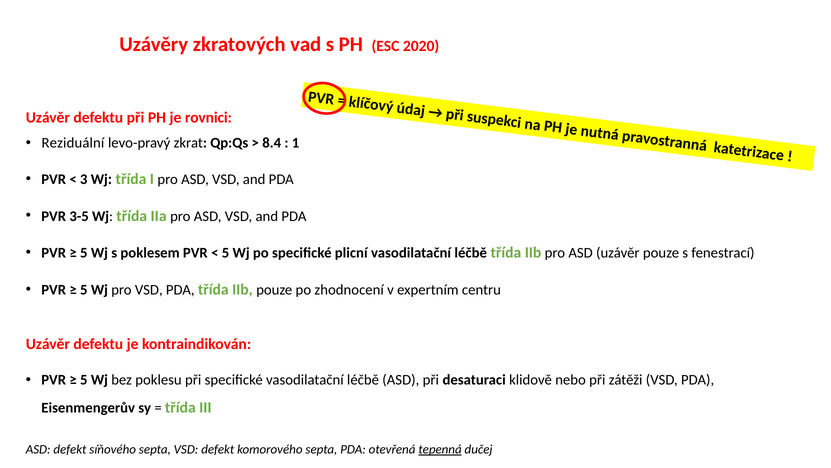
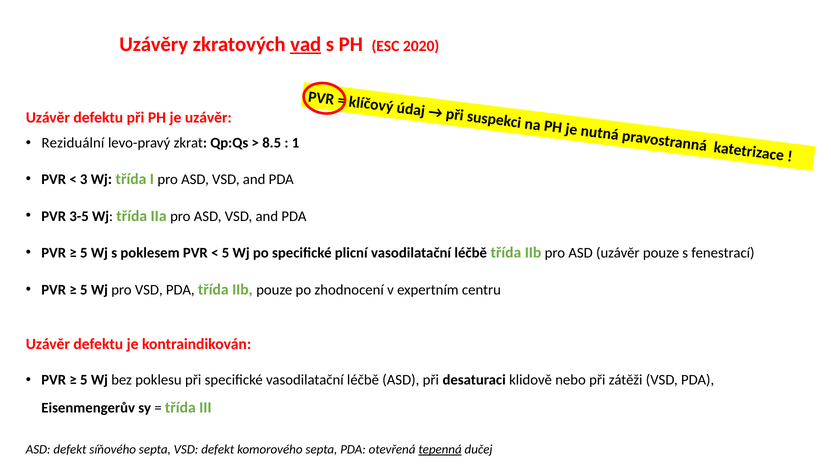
vad underline: none -> present
je rovnici: rovnici -> uzávěr
8.4: 8.4 -> 8.5
